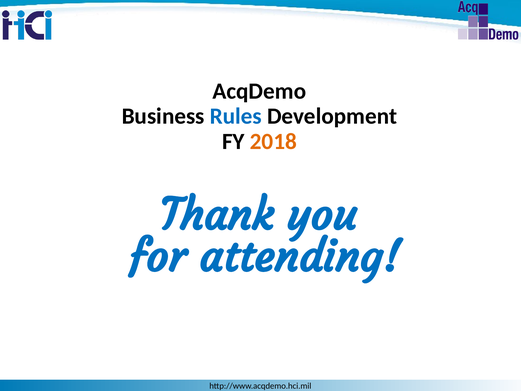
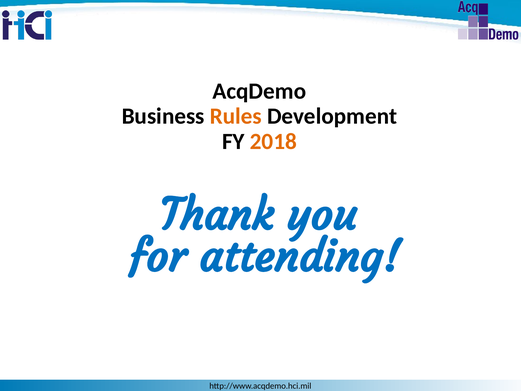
Rules colour: blue -> orange
